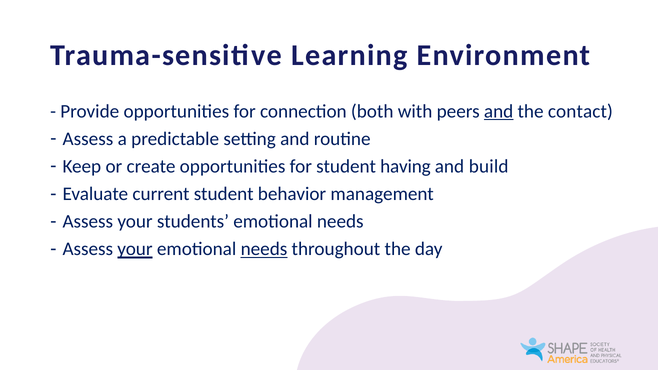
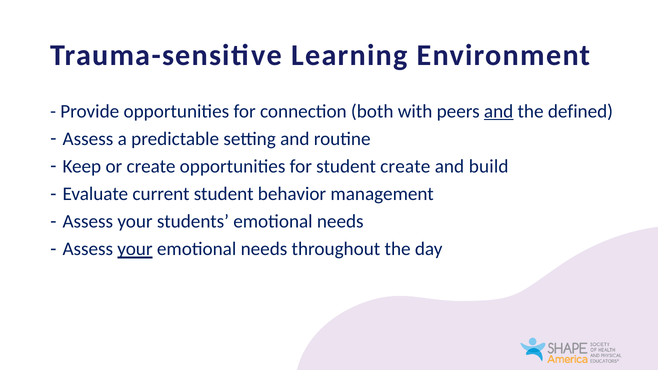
contact: contact -> defined
student having: having -> create
needs at (264, 249) underline: present -> none
